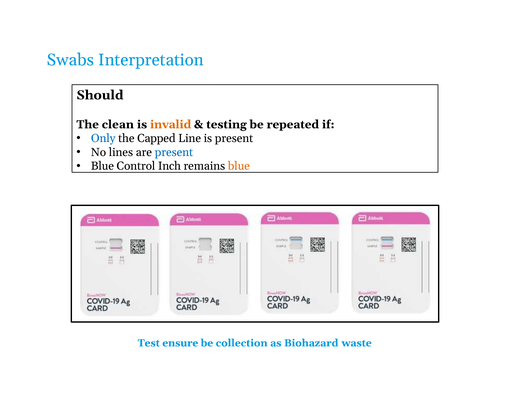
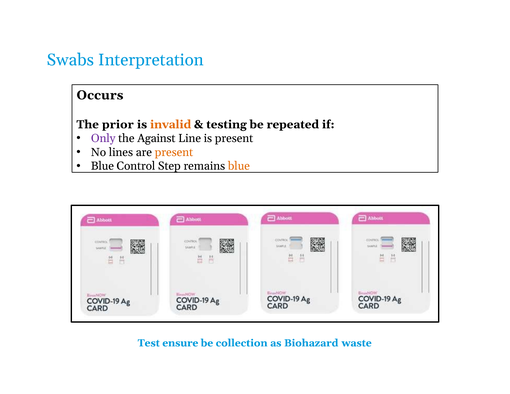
Should: Should -> Occurs
clean: clean -> prior
Only colour: blue -> purple
Capped: Capped -> Against
present at (174, 152) colour: blue -> orange
Inch: Inch -> Step
